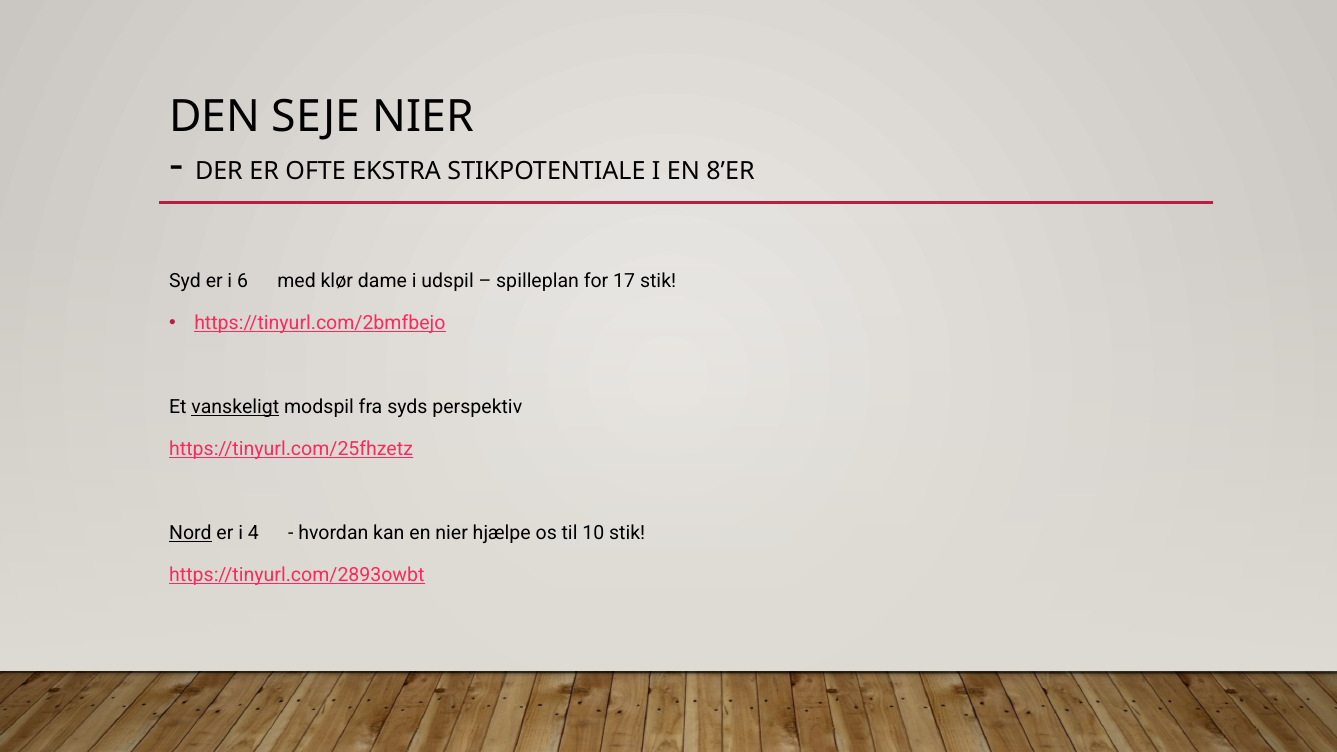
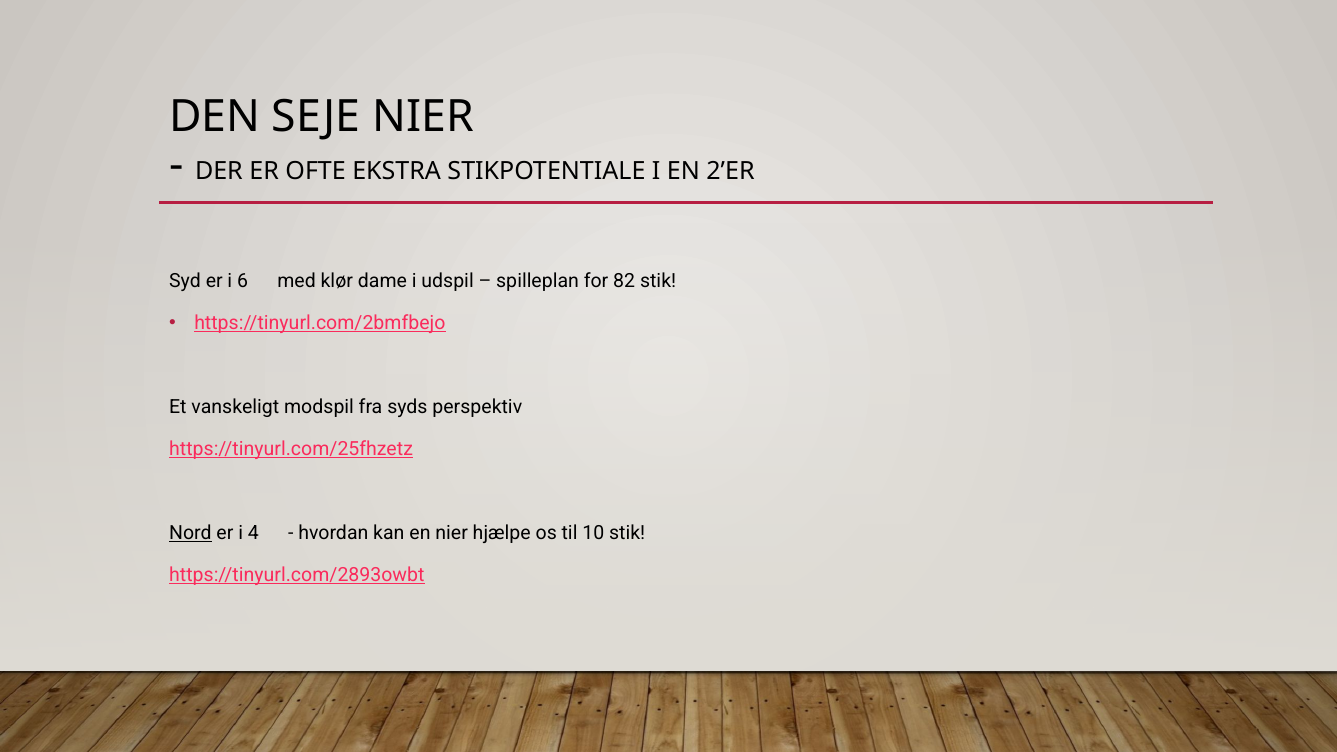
8’ER: 8’ER -> 2’ER
17: 17 -> 82
vanskeligt underline: present -> none
